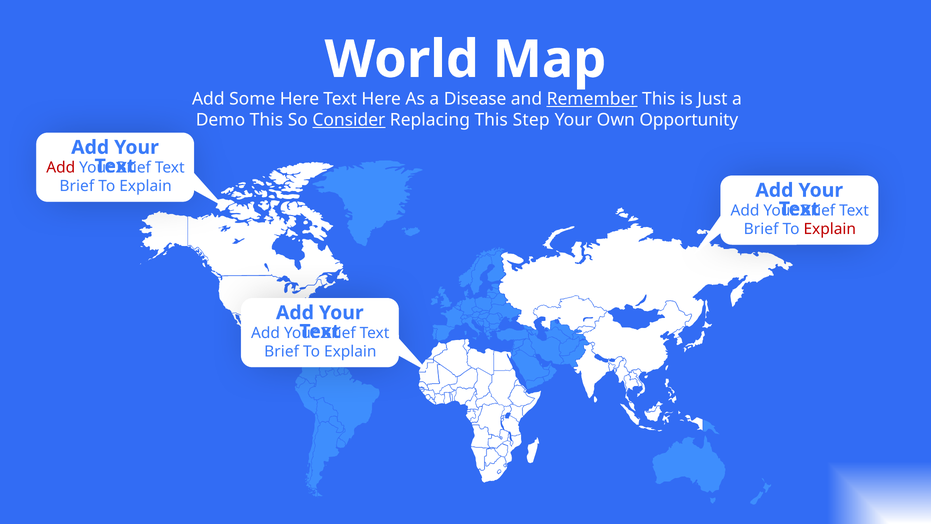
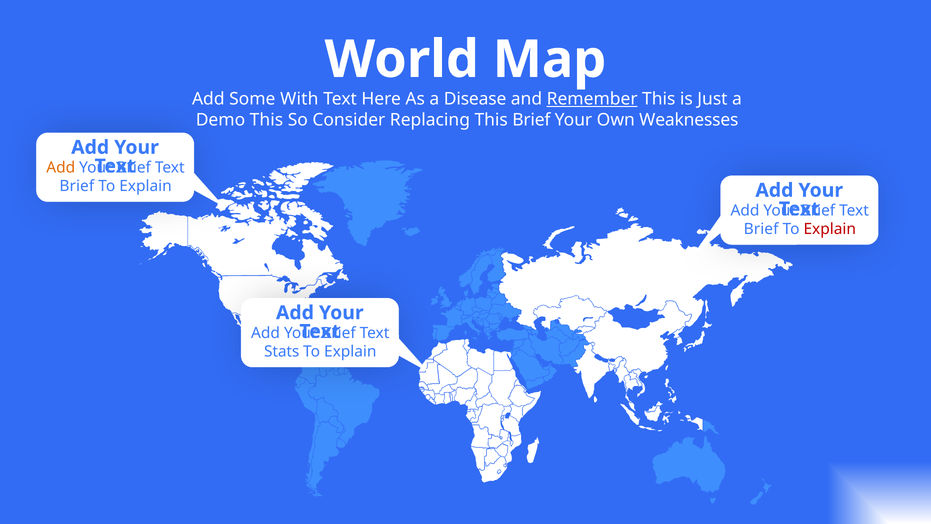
Here at (300, 99): Here -> With
Consider underline: present -> none
This Step: Step -> Brief
Opportunity: Opportunity -> Weaknesses
Add at (61, 168) colour: red -> orange
Brief at (282, 352): Brief -> Stats
